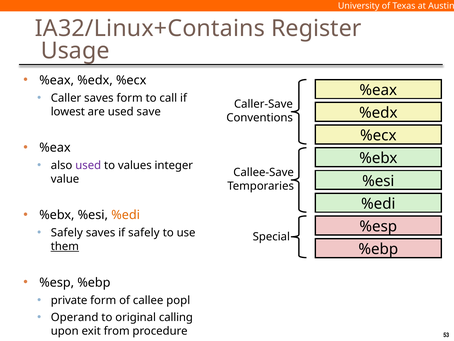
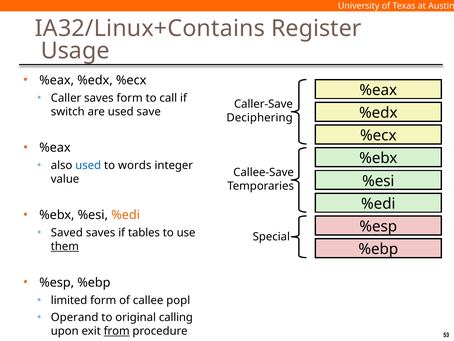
lowest: lowest -> switch
Conventions: Conventions -> Deciphering
used at (88, 165) colour: purple -> blue
values: values -> words
Safely at (67, 233): Safely -> Saved
if safely: safely -> tables
private: private -> limited
from underline: none -> present
